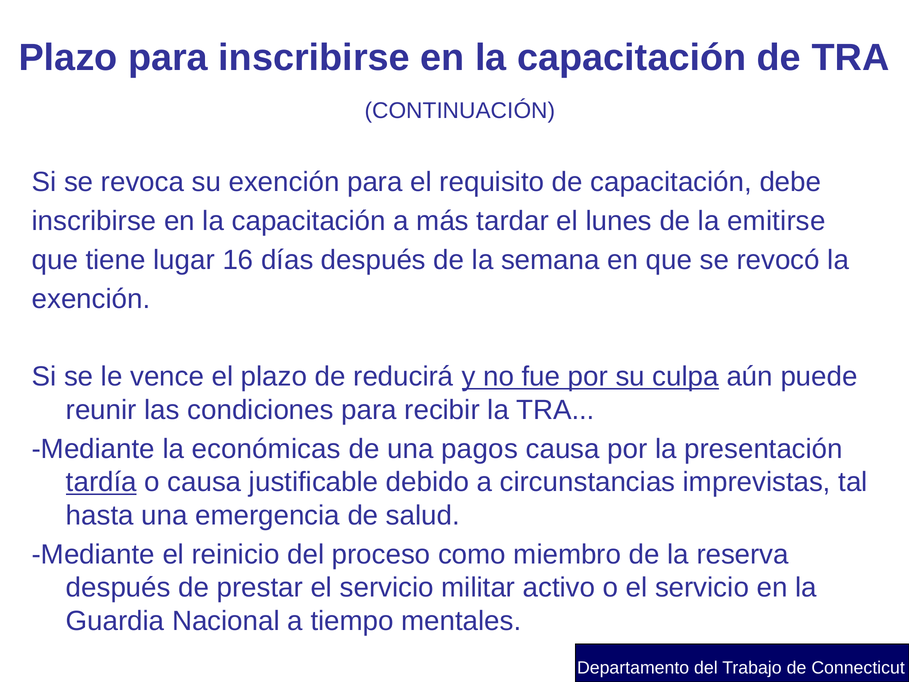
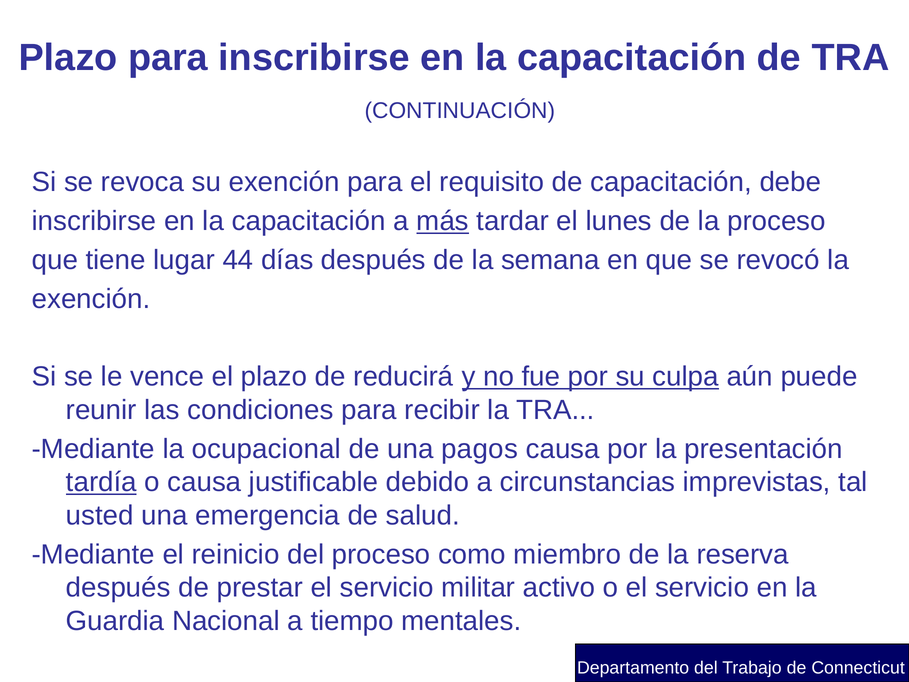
más underline: none -> present
la emitirse: emitirse -> proceso
16: 16 -> 44
económicas: económicas -> ocupacional
hasta: hasta -> usted
